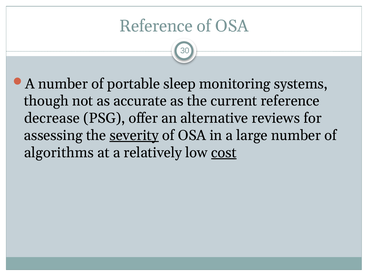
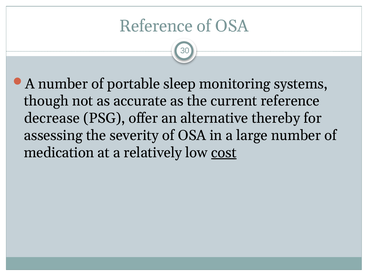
reviews: reviews -> thereby
severity underline: present -> none
algorithms: algorithms -> medication
